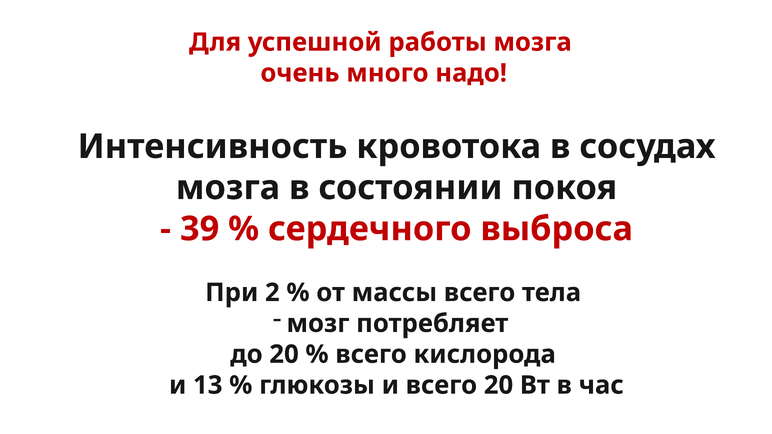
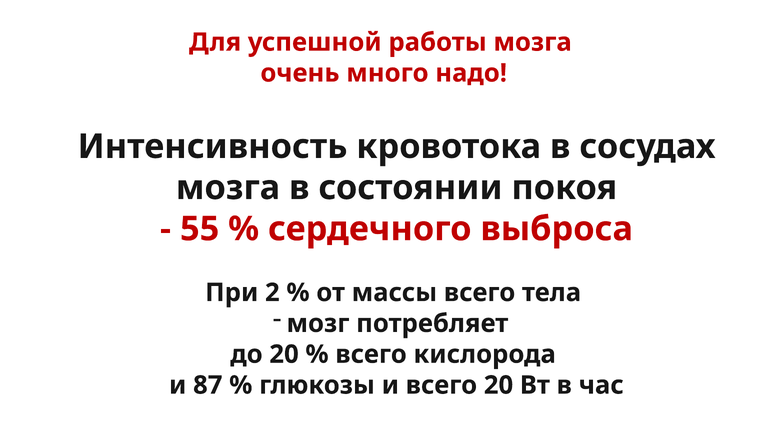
39: 39 -> 55
13: 13 -> 87
